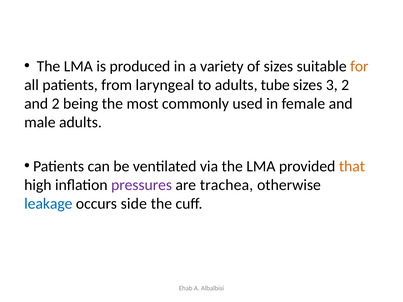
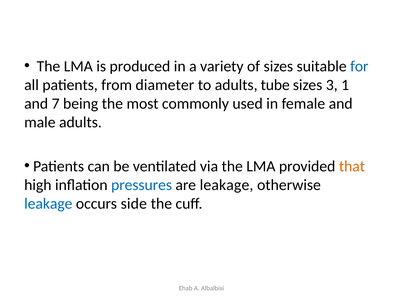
for colour: orange -> blue
laryngeal: laryngeal -> diameter
3 2: 2 -> 1
and 2: 2 -> 7
pressures colour: purple -> blue
are trachea: trachea -> leakage
